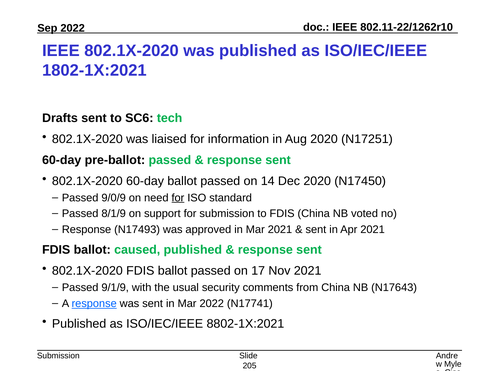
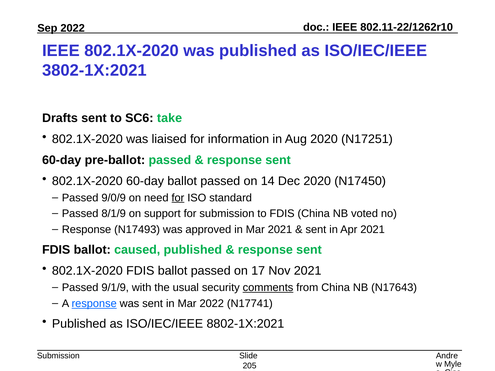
1802-1X:2021: 1802-1X:2021 -> 3802-1X:2021
tech: tech -> take
comments underline: none -> present
